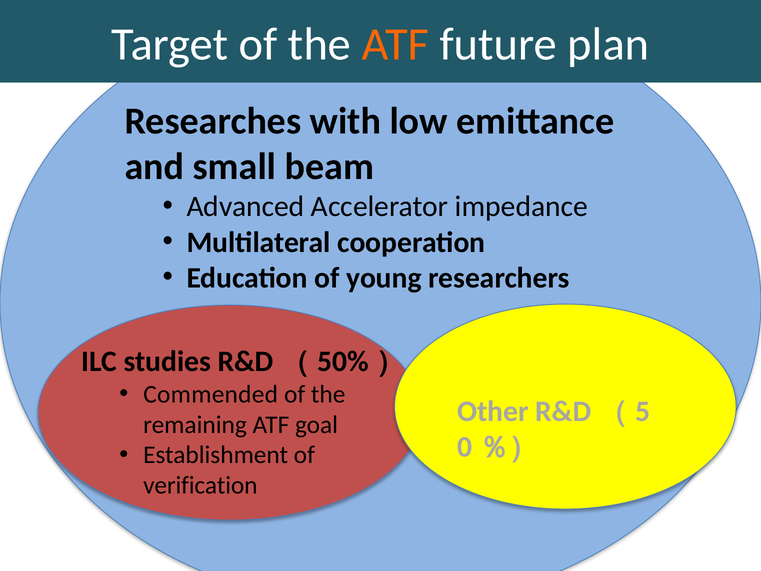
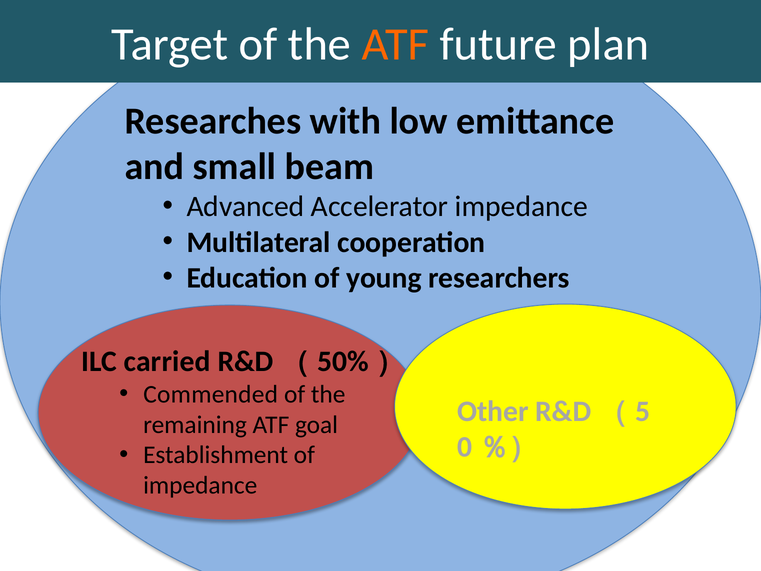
studies: studies -> carried
verification at (200, 485): verification -> impedance
